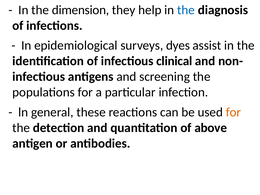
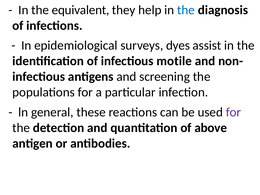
dimension: dimension -> equivalent
clinical: clinical -> motile
for at (233, 112) colour: orange -> purple
